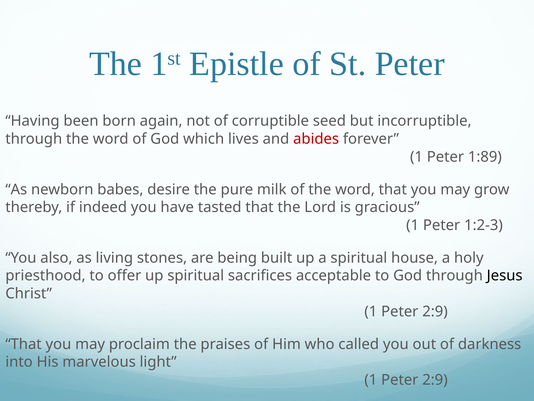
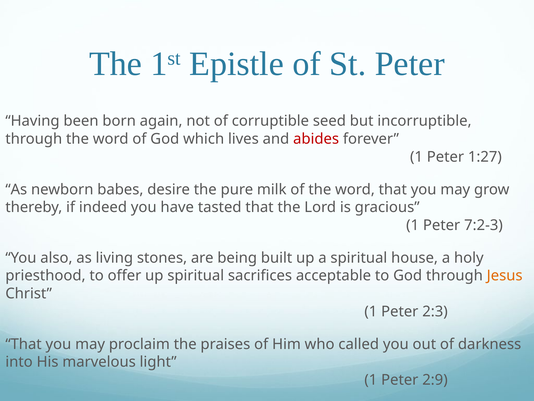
1:89: 1:89 -> 1:27
1:2-3: 1:2-3 -> 7:2-3
Jesus colour: black -> orange
2:9 at (435, 311): 2:9 -> 2:3
